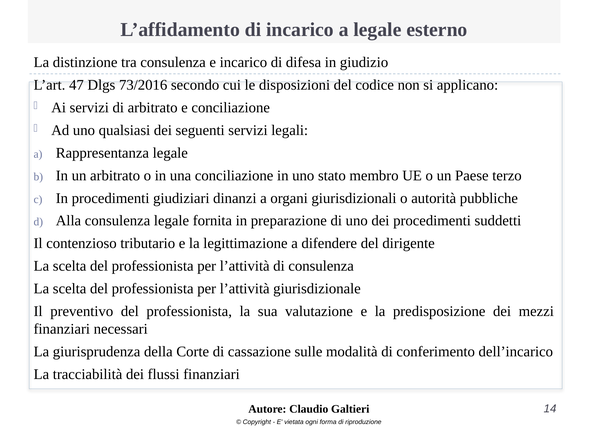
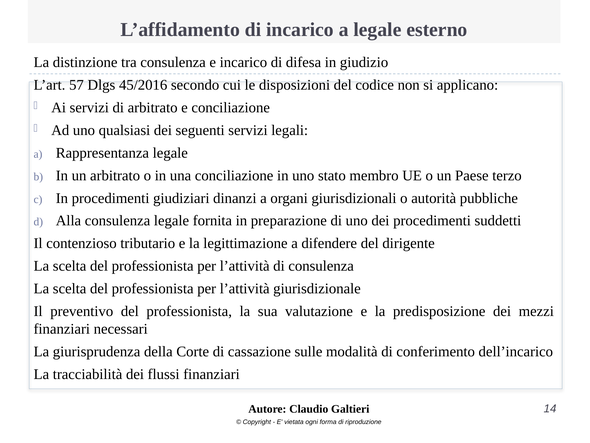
47: 47 -> 57
73/2016: 73/2016 -> 45/2016
